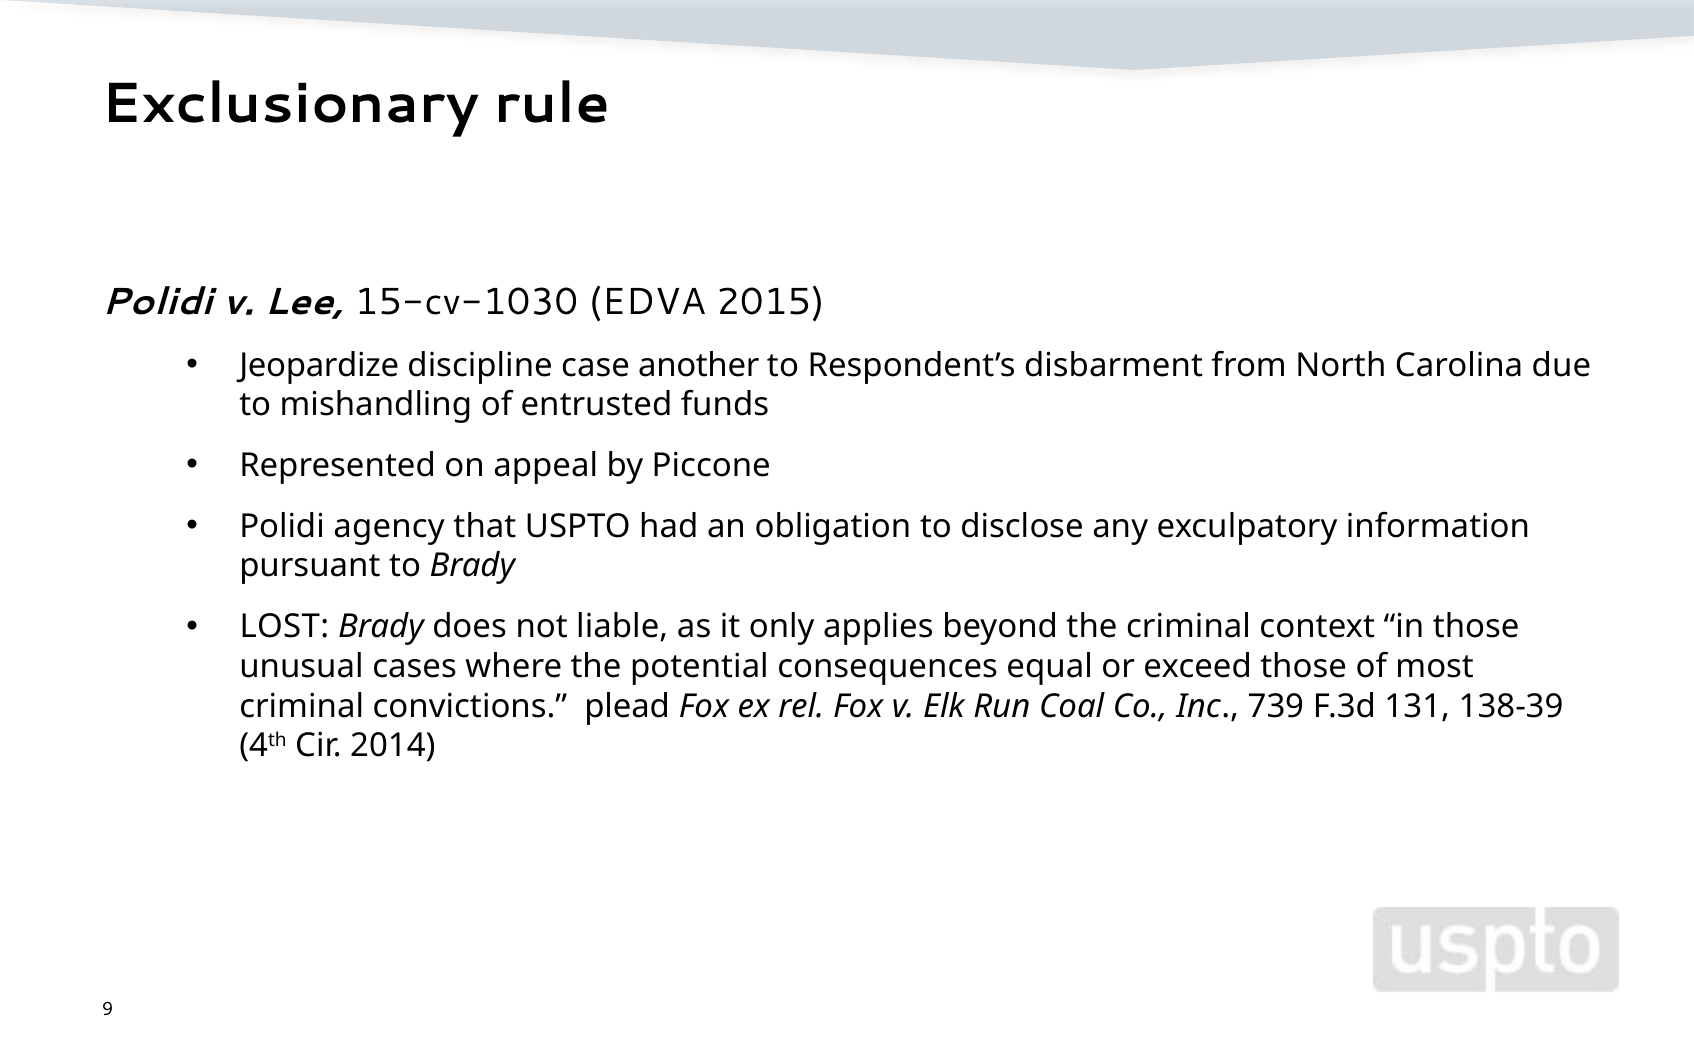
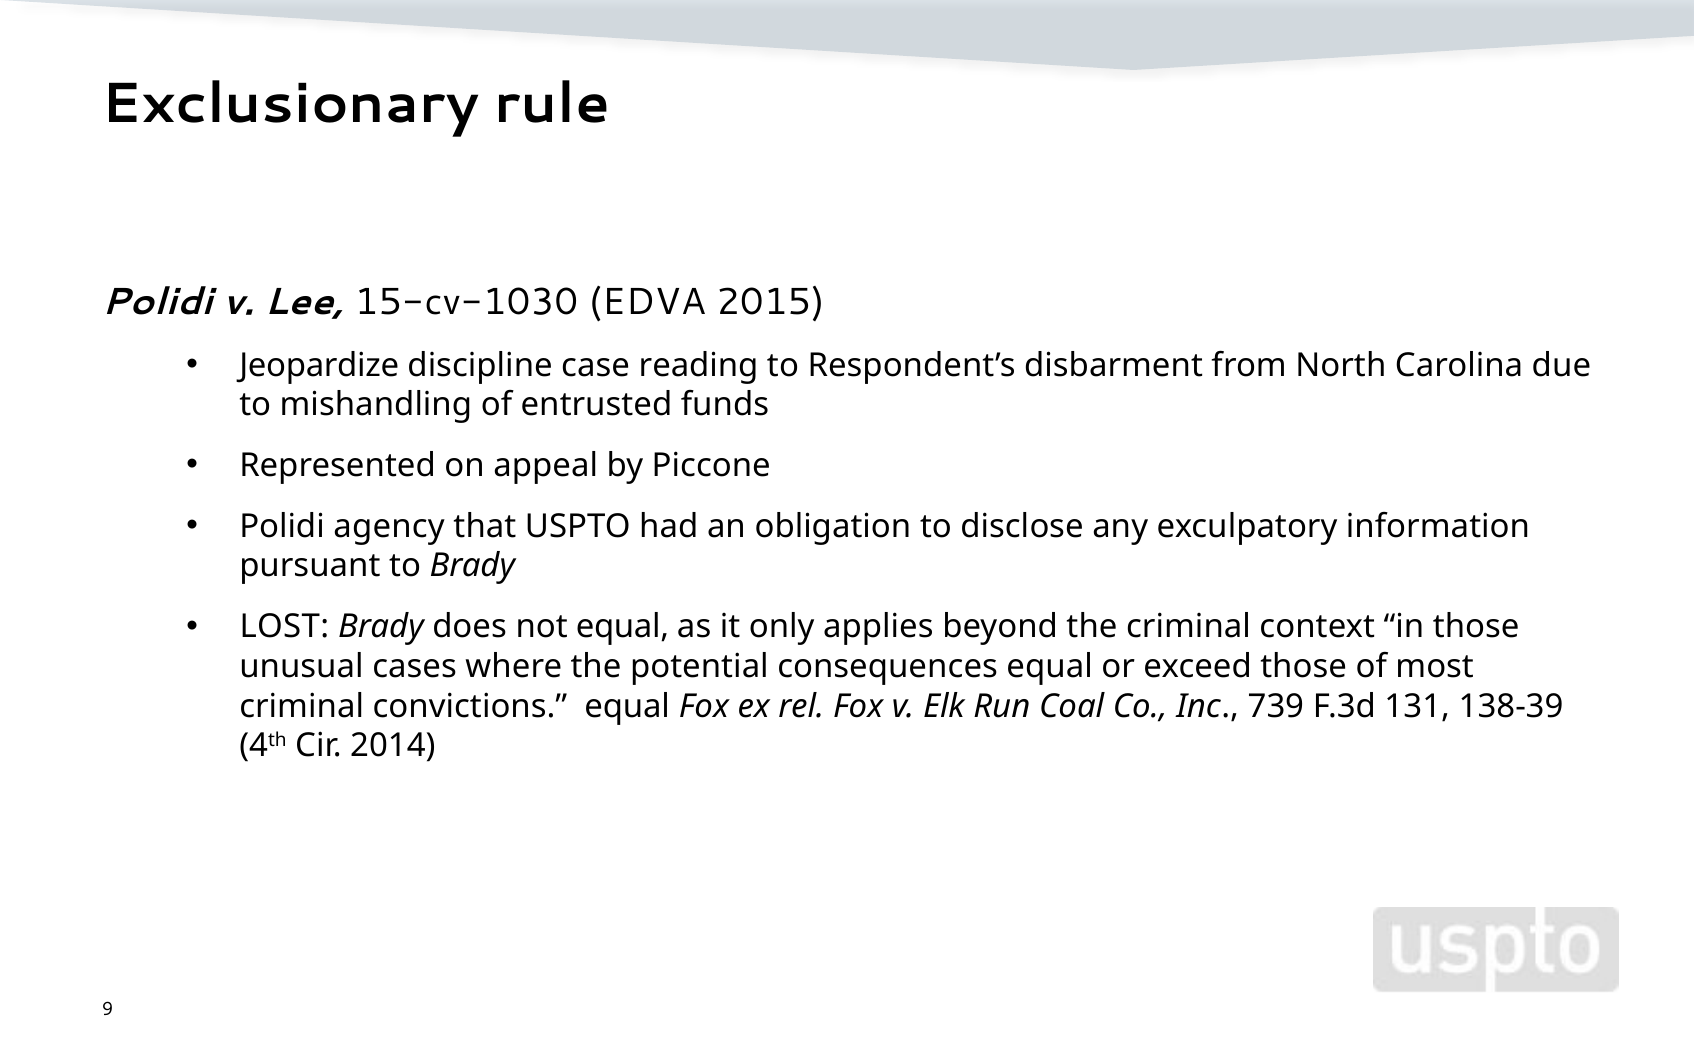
another: another -> reading
not liable: liable -> equal
convictions plead: plead -> equal
